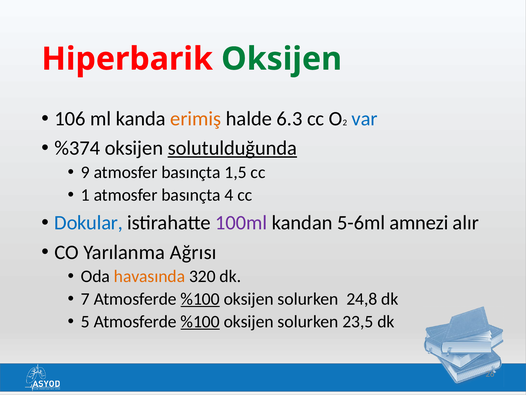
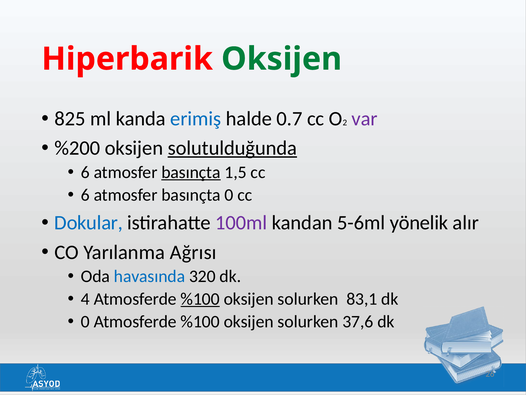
106: 106 -> 825
erimiş colour: orange -> blue
6.3: 6.3 -> 0.7
var colour: blue -> purple
%374: %374 -> %200
9 at (85, 172): 9 -> 6
basınçta at (191, 172) underline: none -> present
1 at (85, 195): 1 -> 6
basınçta 4: 4 -> 0
amnezi: amnezi -> yönelik
havasında colour: orange -> blue
7: 7 -> 4
24,8: 24,8 -> 83,1
5 at (85, 321): 5 -> 0
%100 at (200, 321) underline: present -> none
23,5: 23,5 -> 37,6
